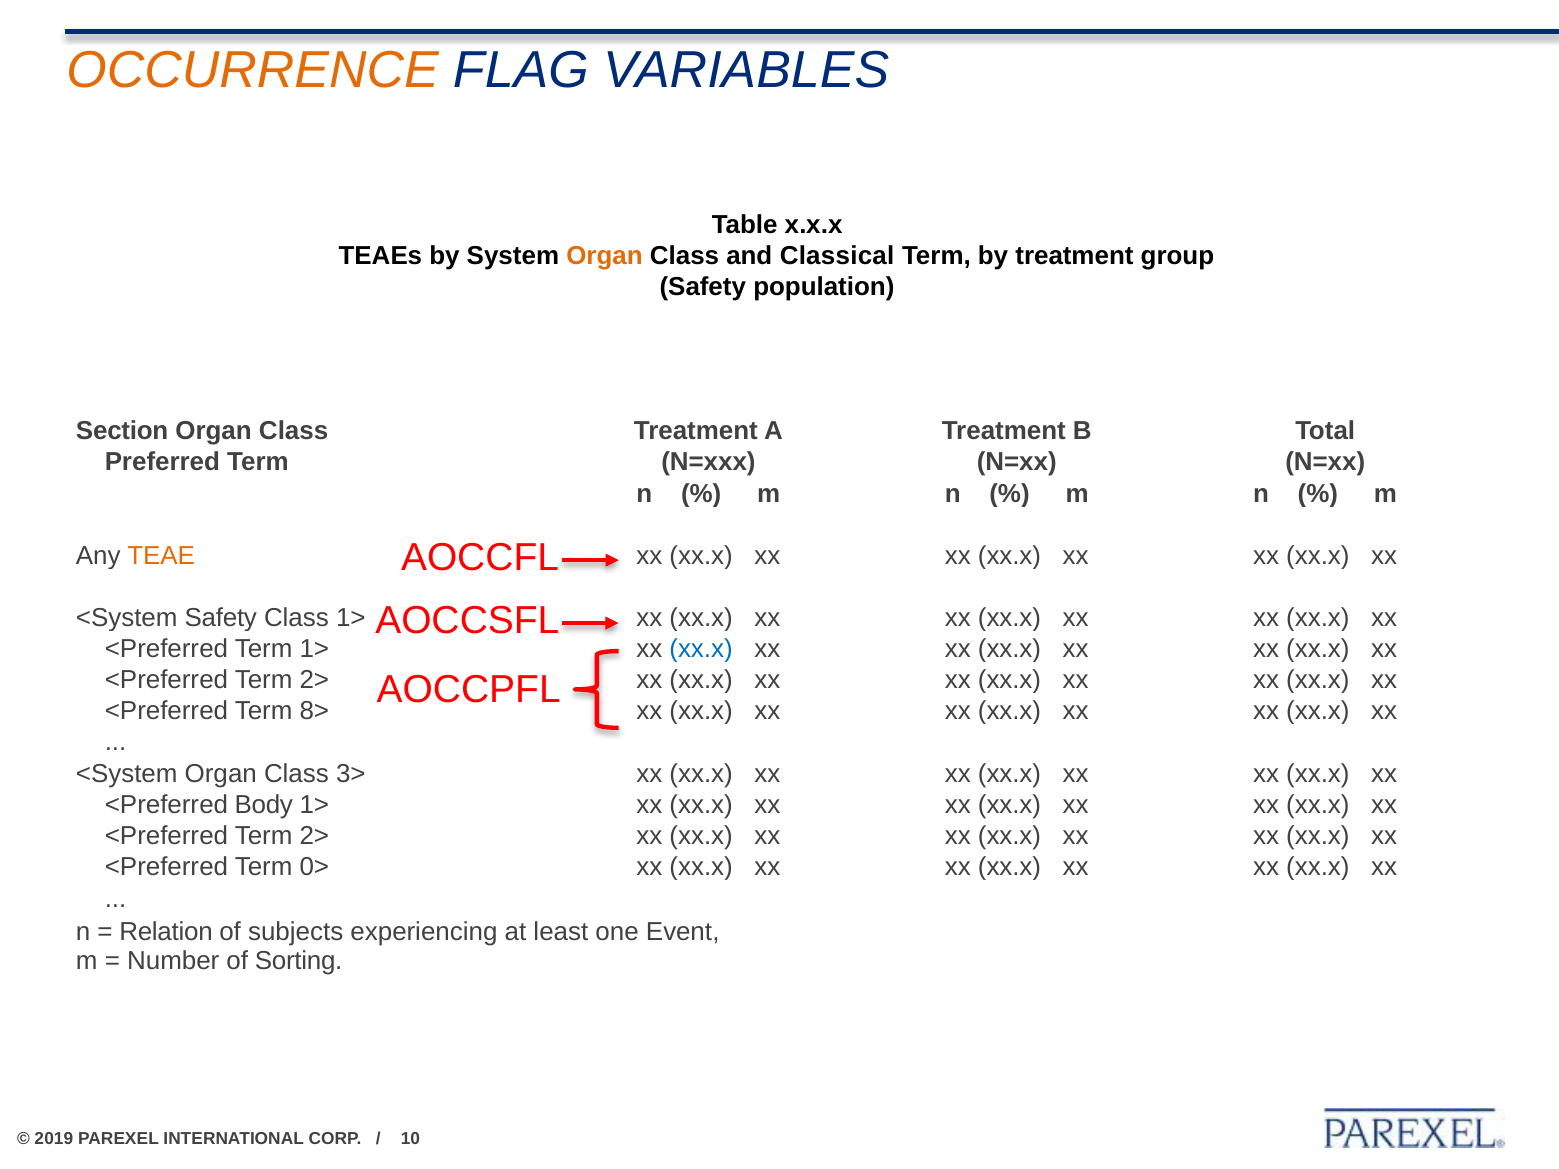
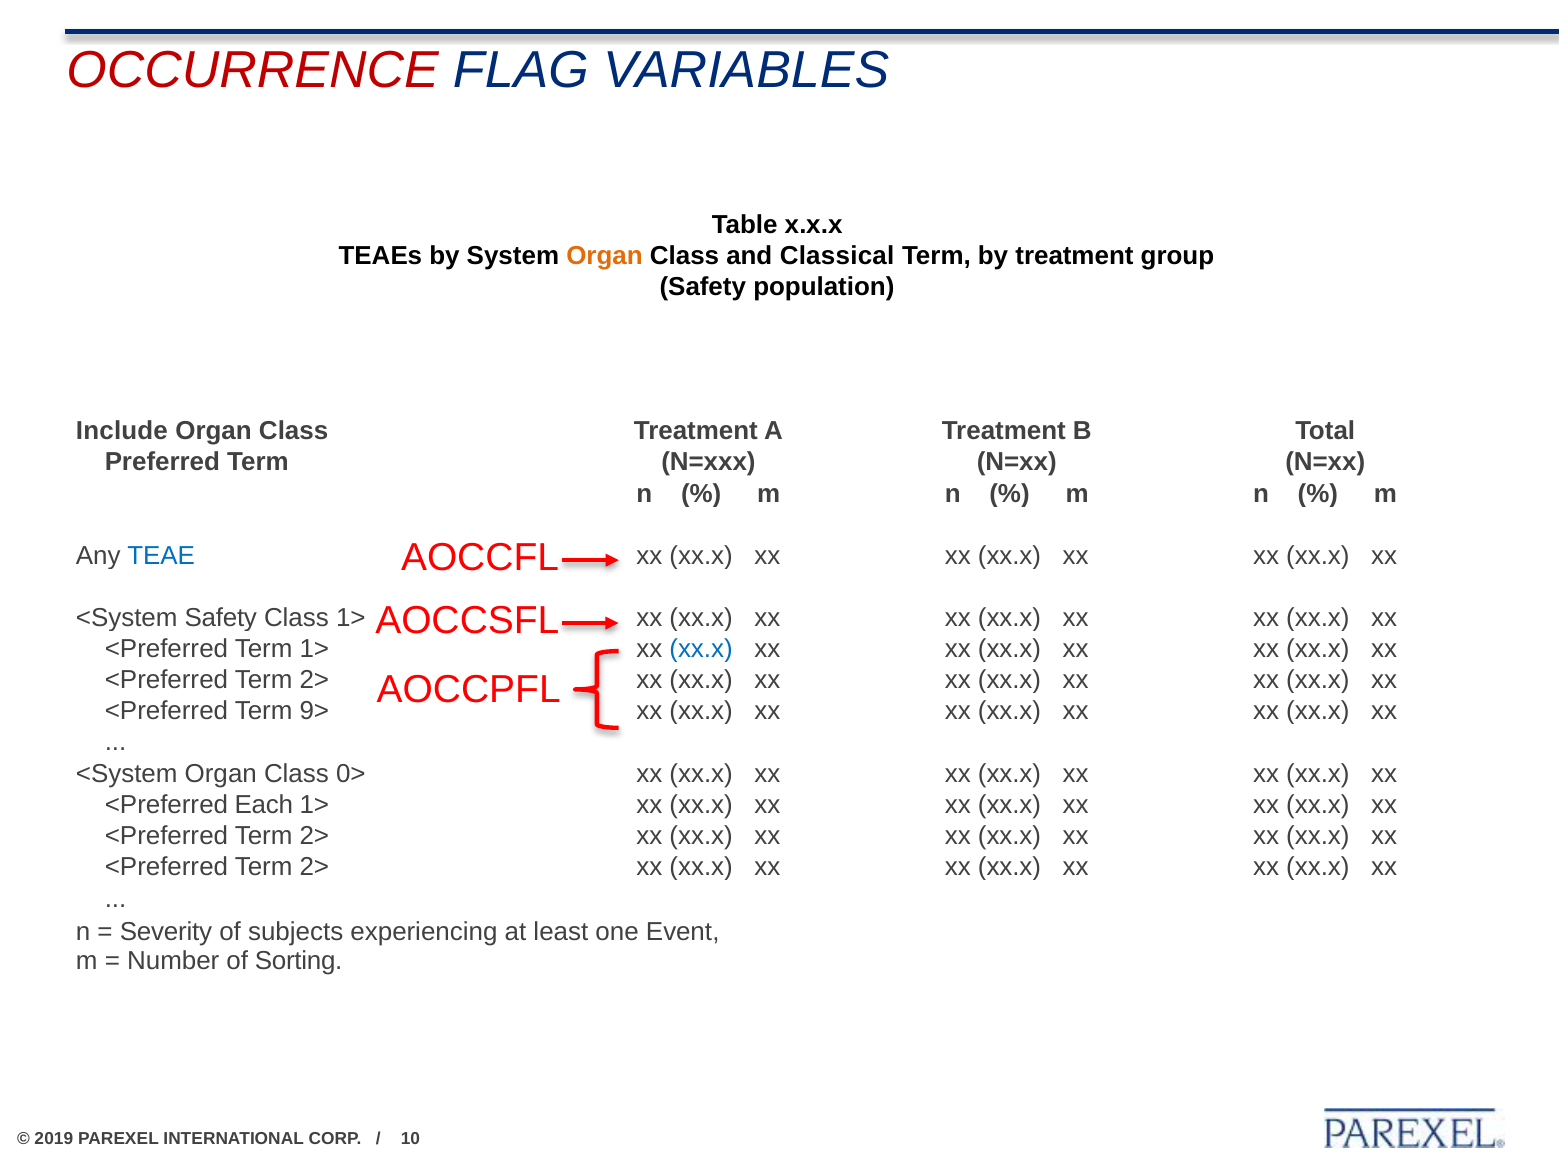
OCCURRENCE colour: orange -> red
Section: Section -> Include
TEAE colour: orange -> blue
8>: 8> -> 9>
3>: 3> -> 0>
Body: Body -> Each
0> at (314, 867): 0> -> 2>
Relation: Relation -> Severity
